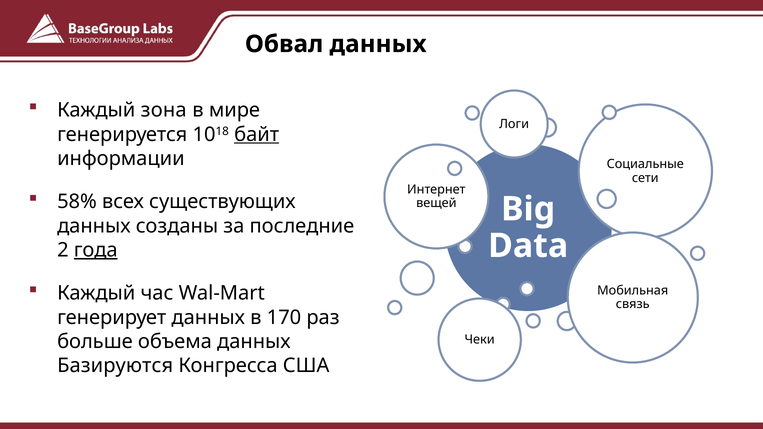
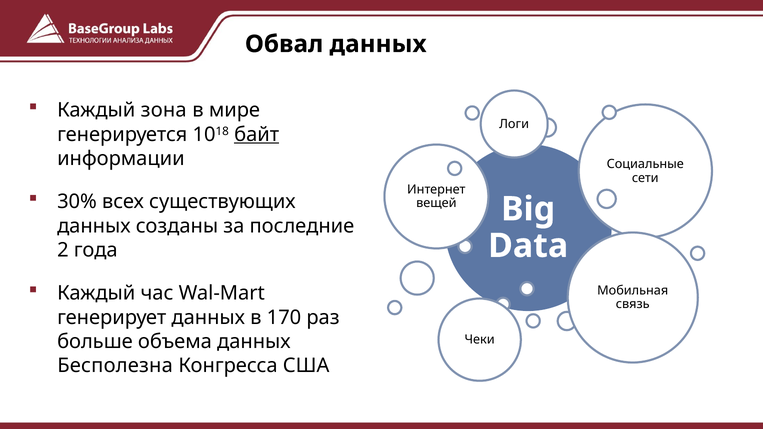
58%: 58% -> 30%
года underline: present -> none
Базируются: Базируются -> Бесполезна
